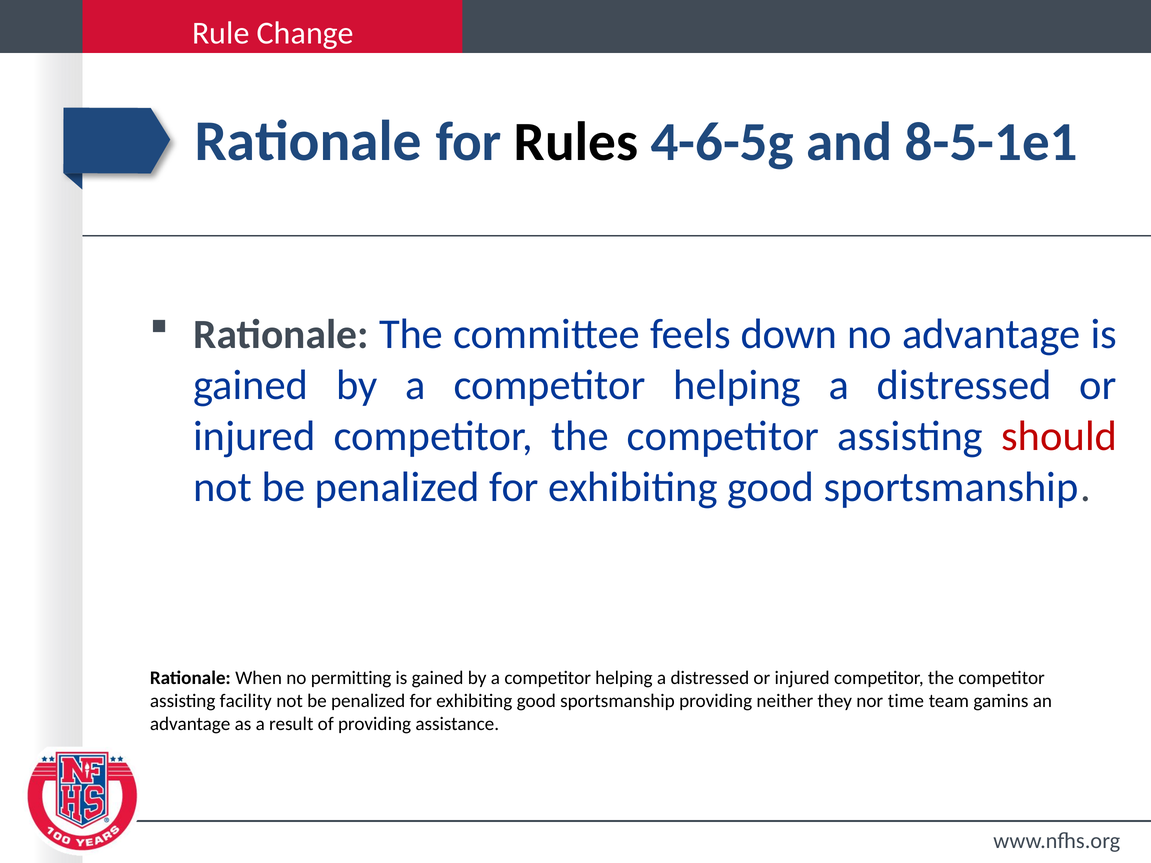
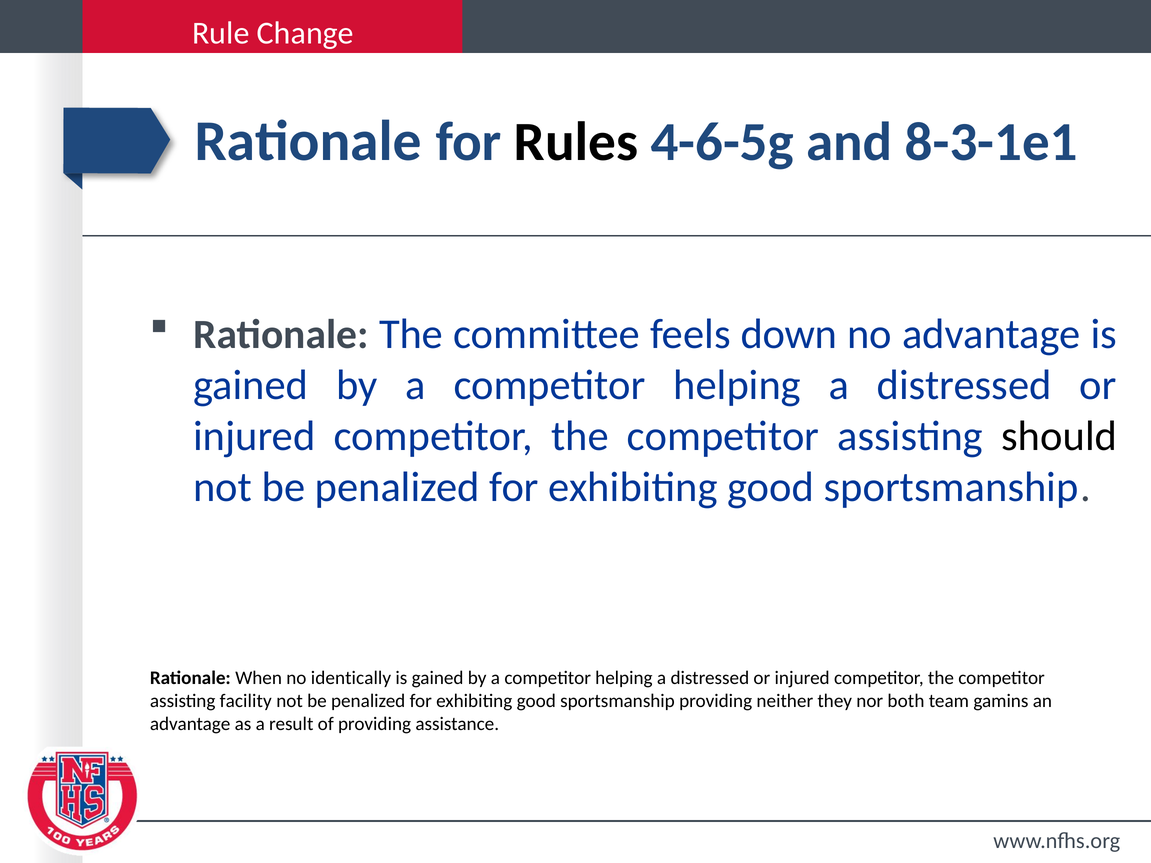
8-5-1e1: 8-5-1e1 -> 8-3-1e1
should colour: red -> black
permitting: permitting -> identically
time: time -> both
